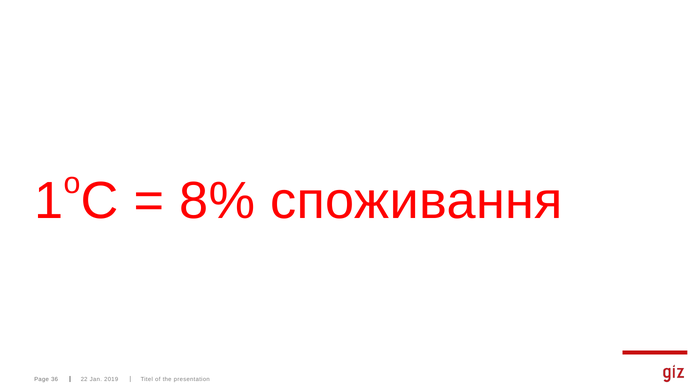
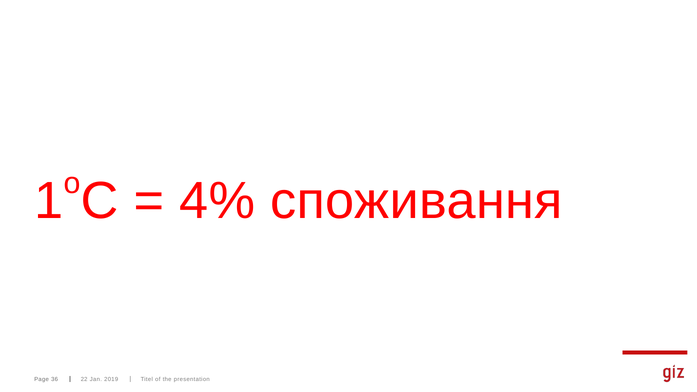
8%: 8% -> 4%
